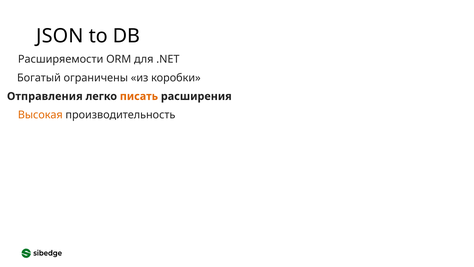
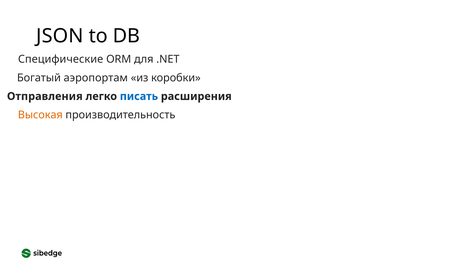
Расширяемости: Расширяемости -> Специфические
ограничены: ограничены -> аэропортам
писать colour: orange -> blue
